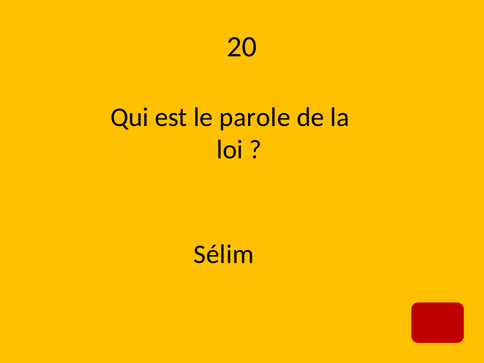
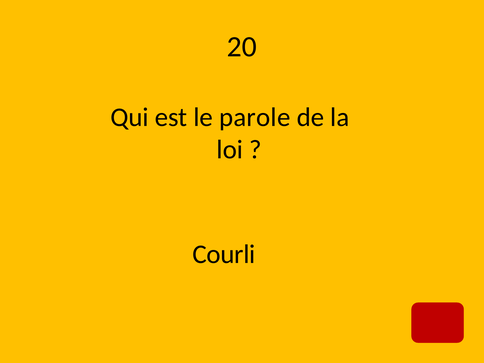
Sélim: Sélim -> Courli
